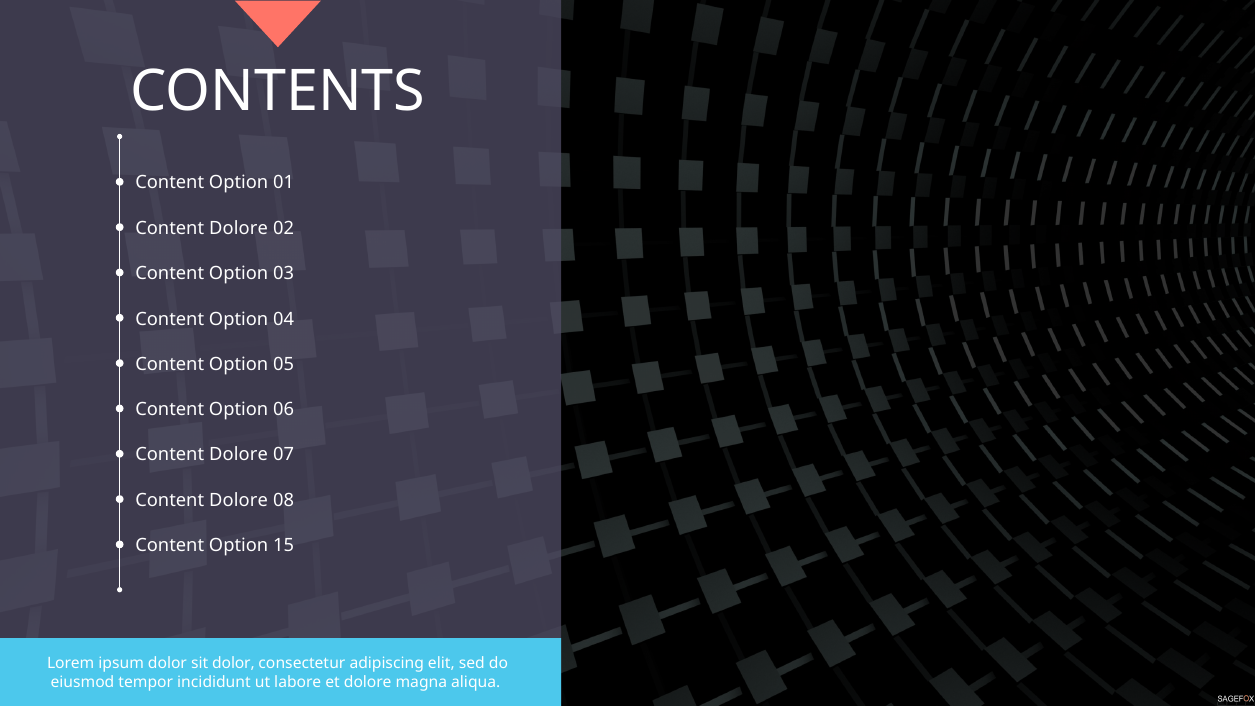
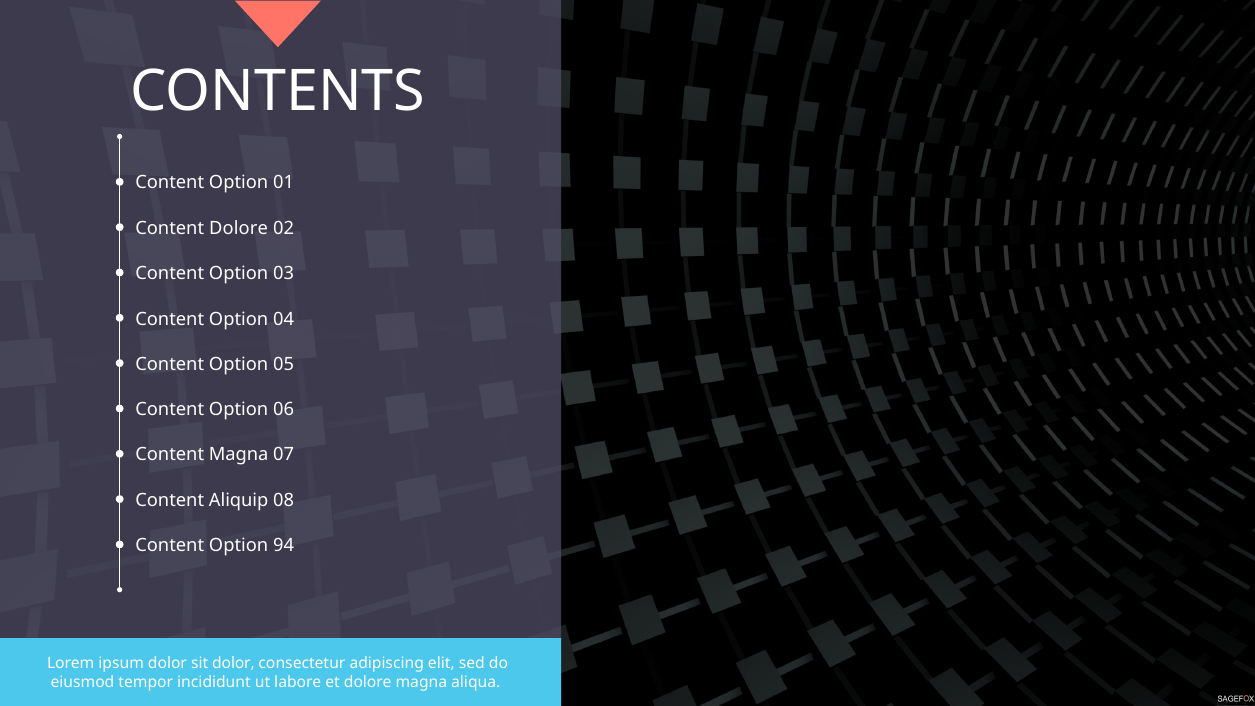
Dolore at (239, 455): Dolore -> Magna
Dolore at (239, 500): Dolore -> Aliquip
15: 15 -> 94
